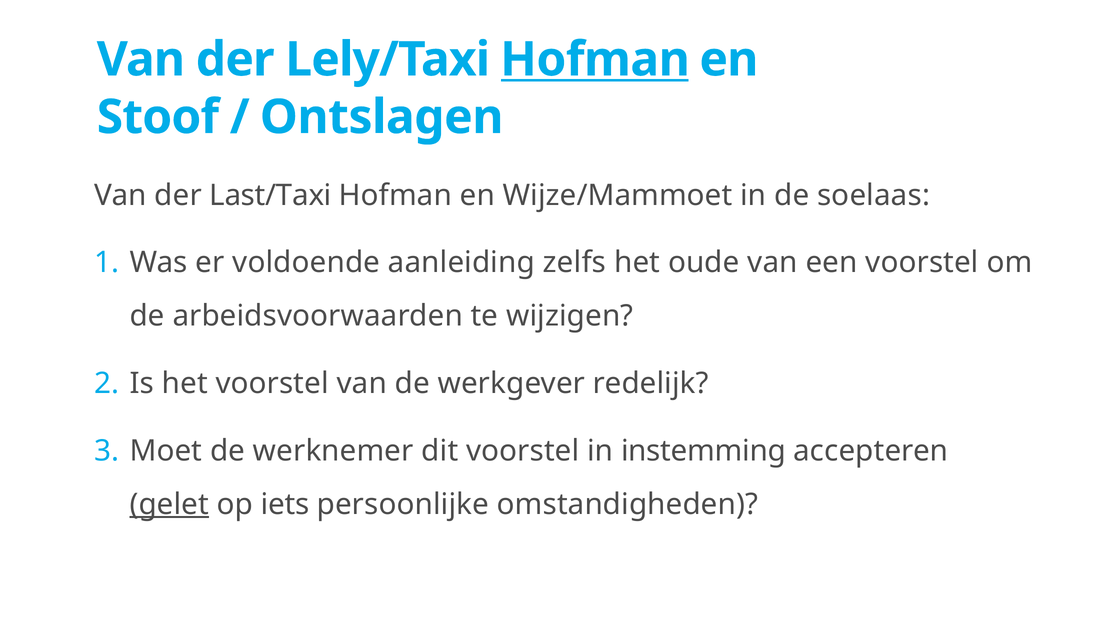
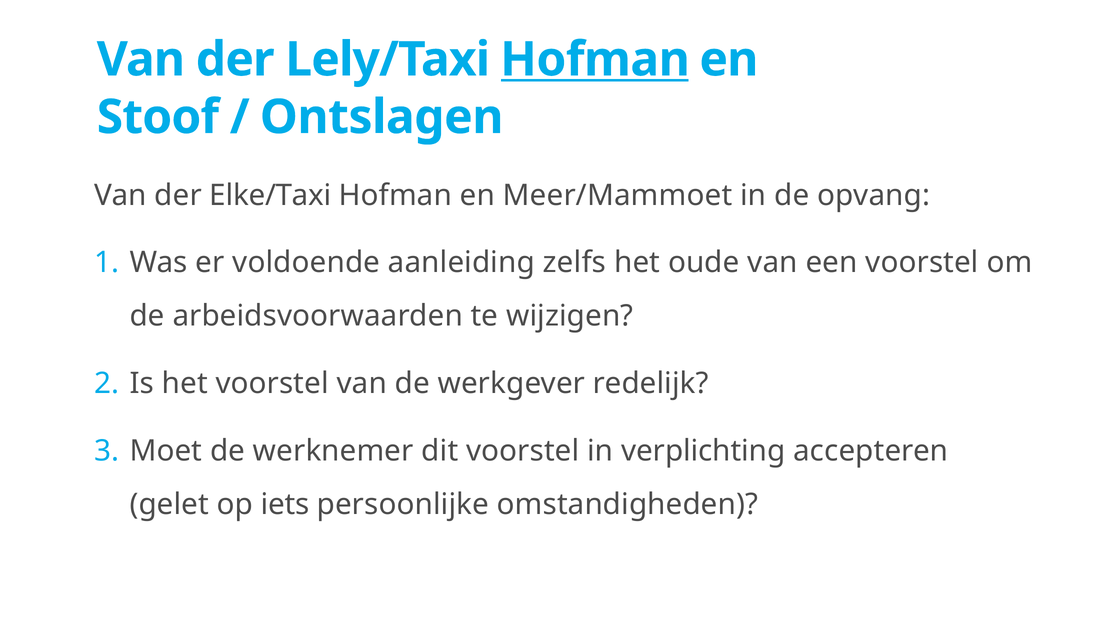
Last/Taxi: Last/Taxi -> Elke/Taxi
Wijze/Mammoet: Wijze/Mammoet -> Meer/Mammoet
soelaas: soelaas -> opvang
instemming: instemming -> verplichting
gelet underline: present -> none
